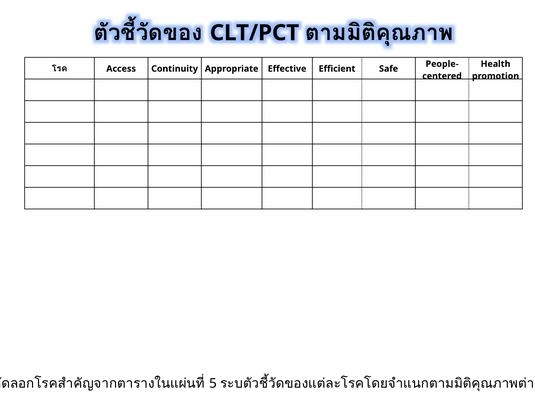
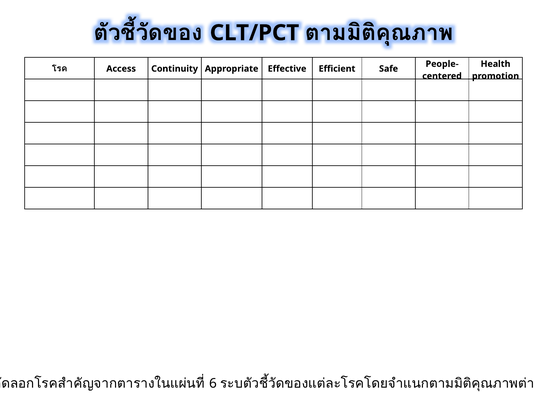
5: 5 -> 6
